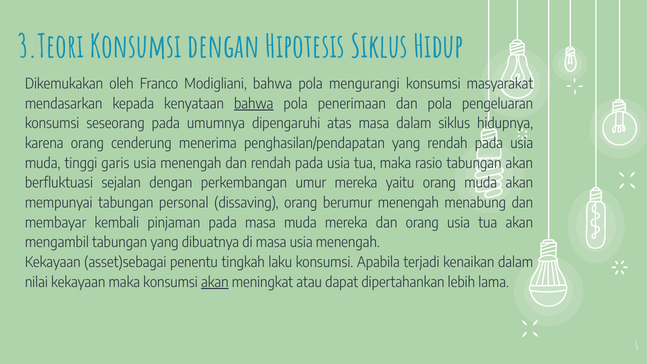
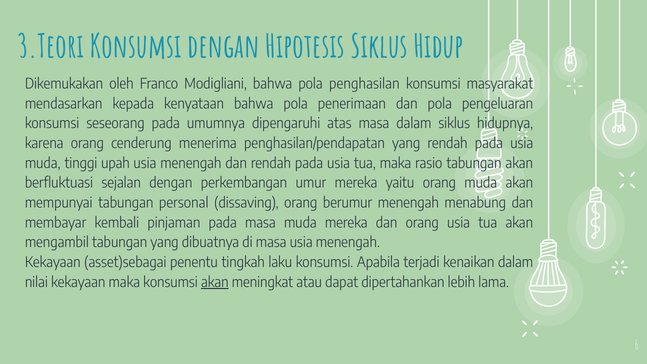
mengurangi: mengurangi -> penghasilan
bahwa at (254, 104) underline: present -> none
garis: garis -> upah
